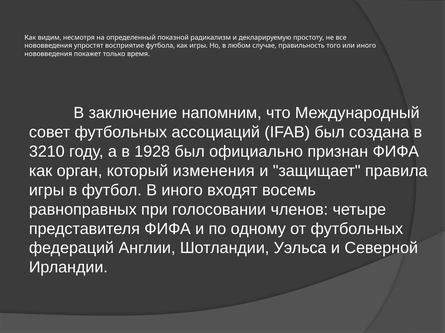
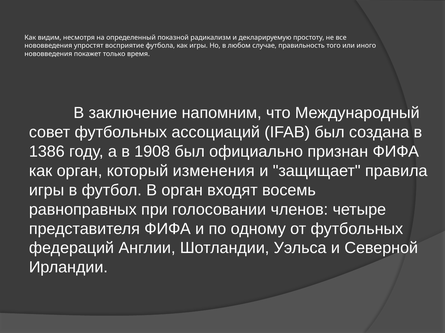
3210: 3210 -> 1386
1928: 1928 -> 1908
В иного: иного -> орган
